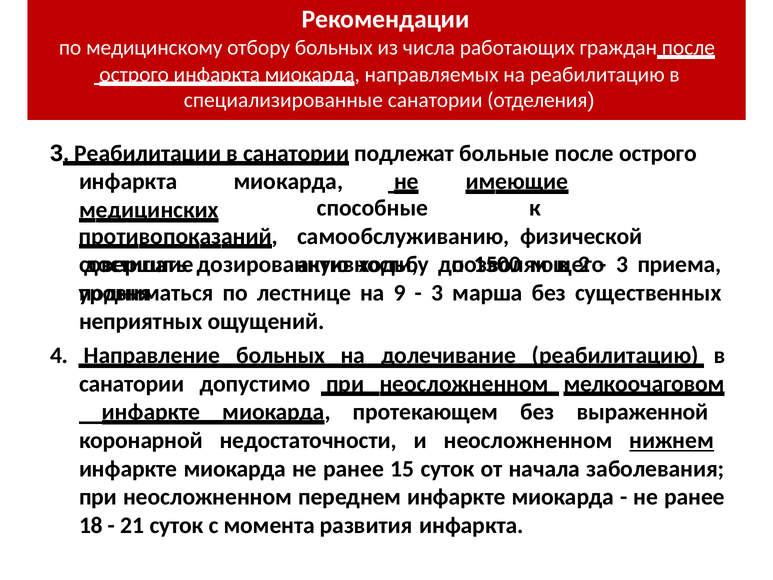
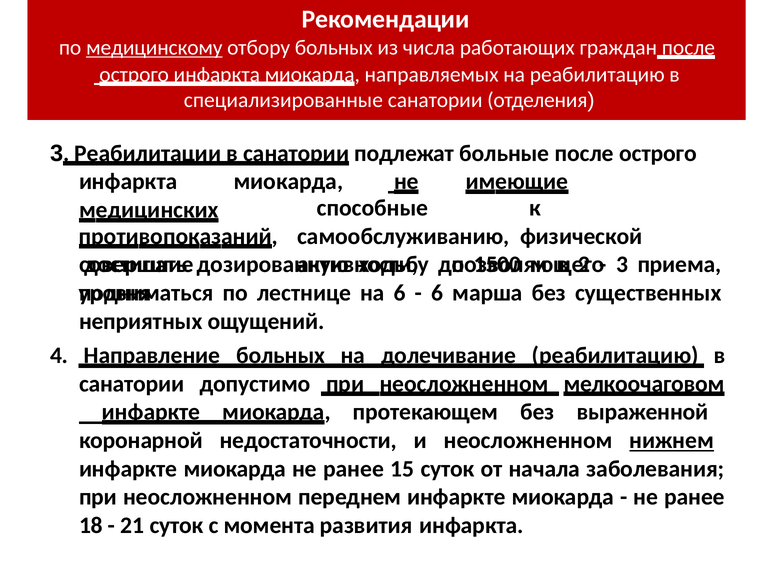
медицинскому underline: none -> present
на 9: 9 -> 6
3 at (437, 293): 3 -> 6
